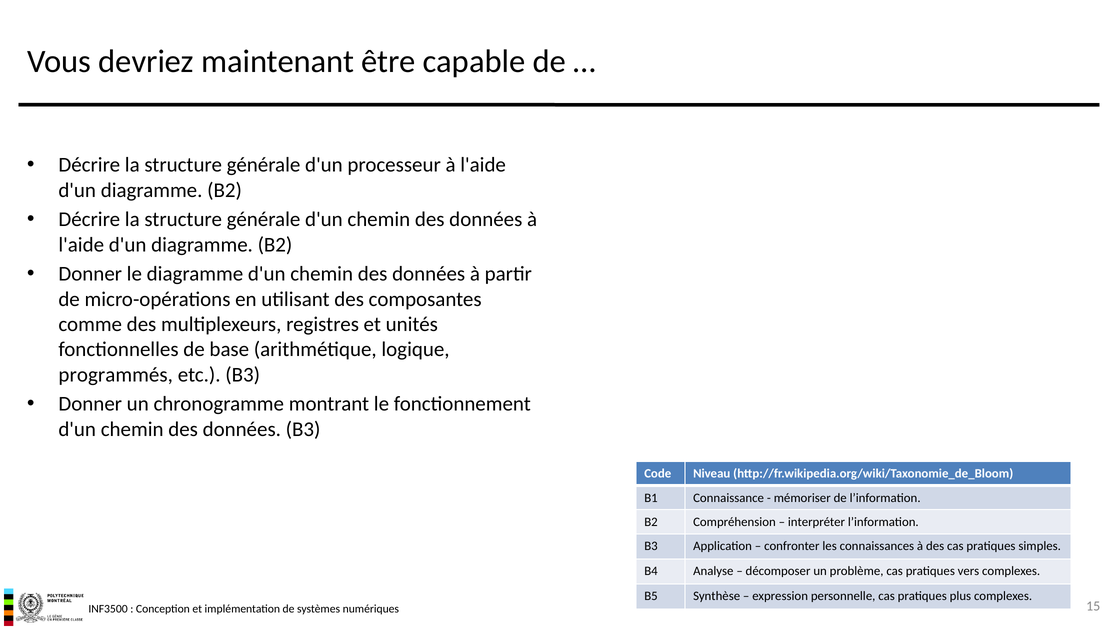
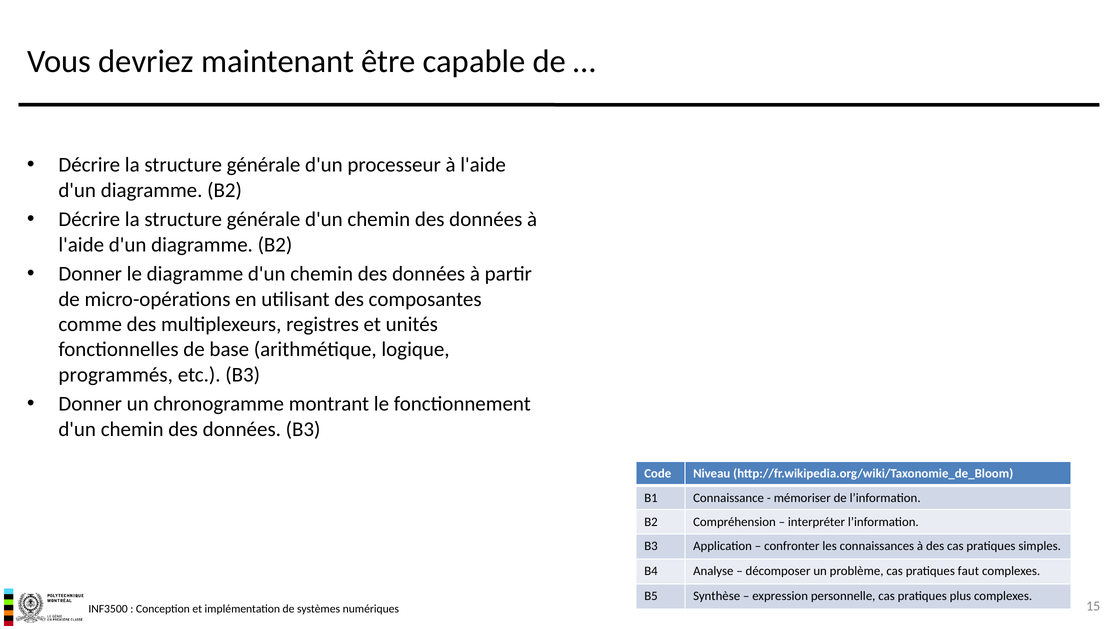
vers: vers -> faut
